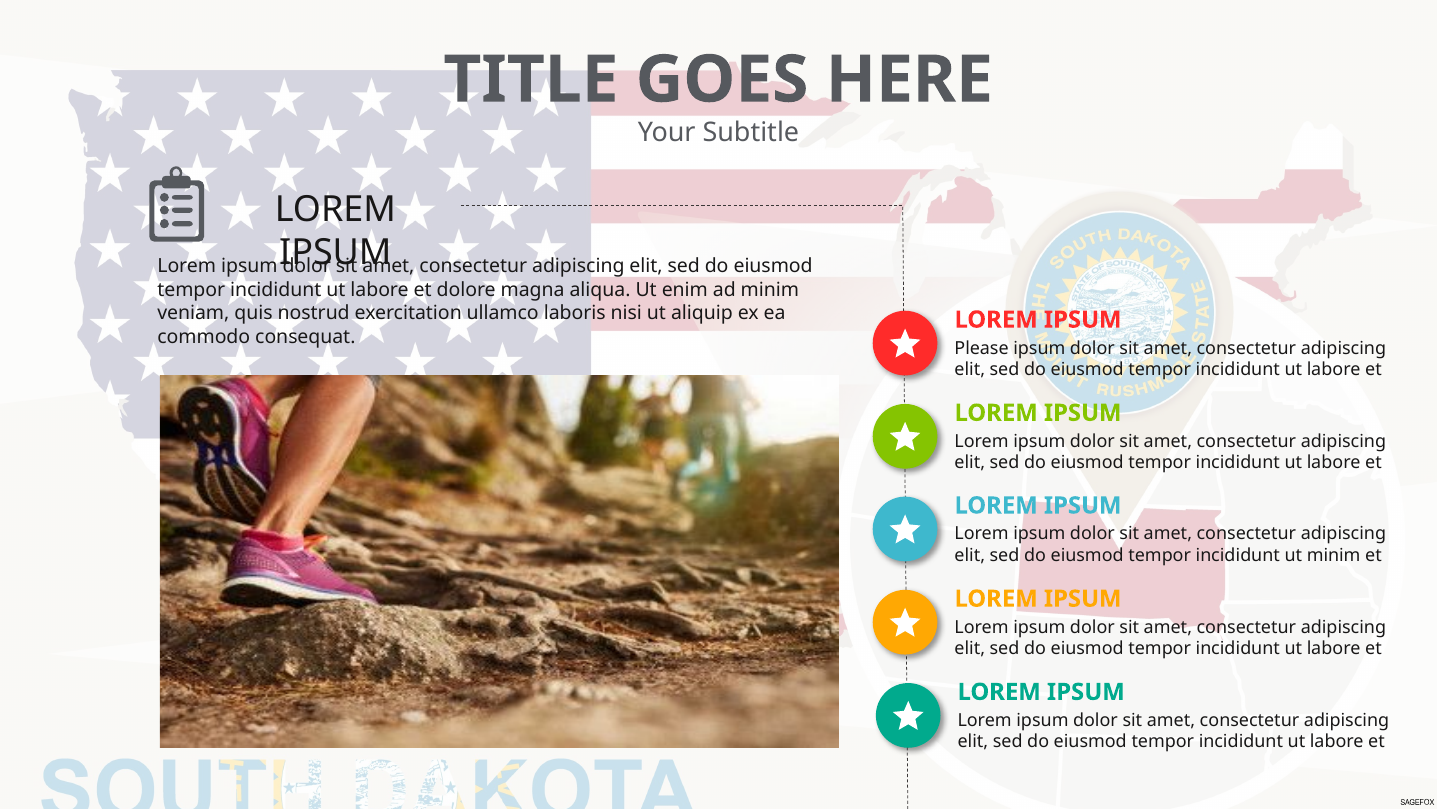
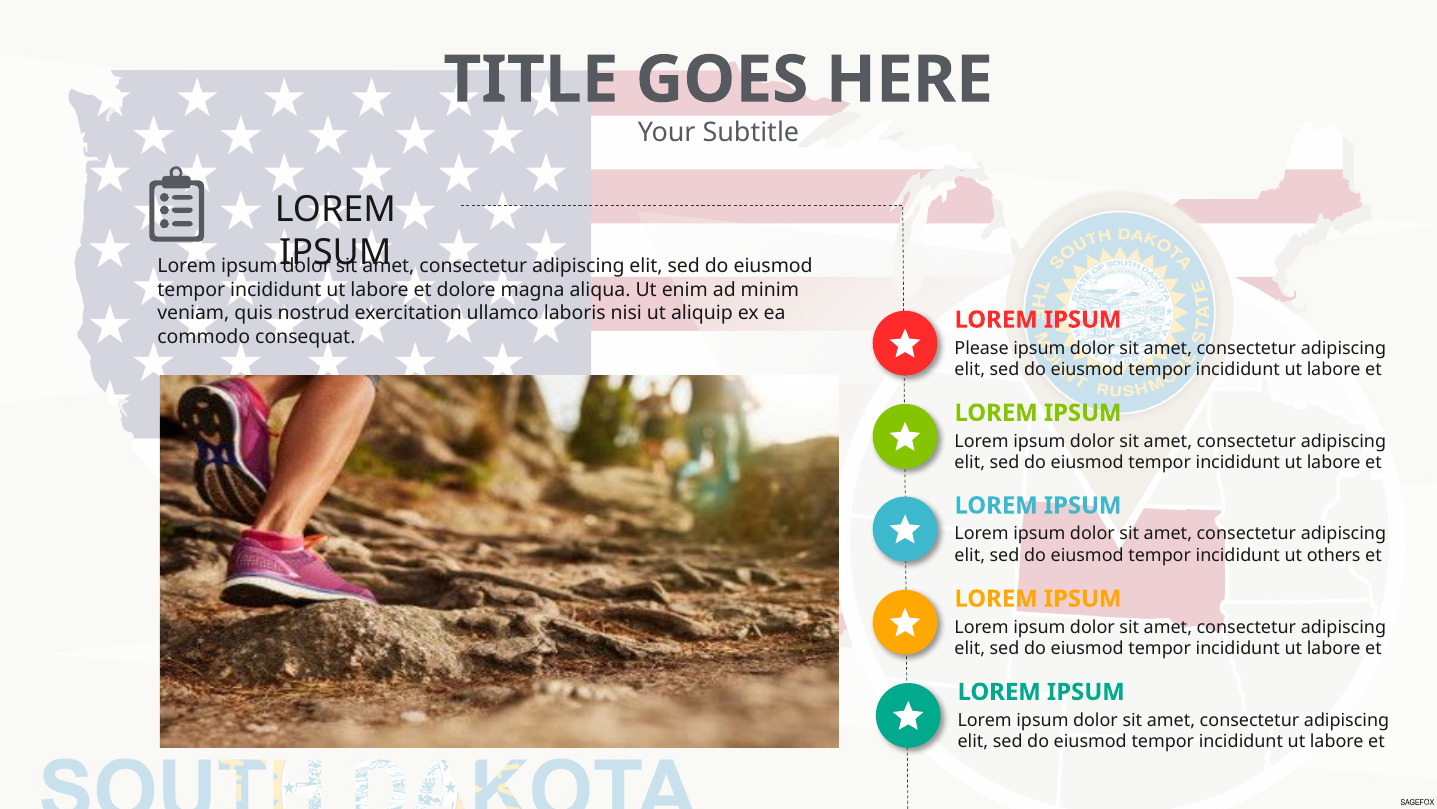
ut minim: minim -> others
